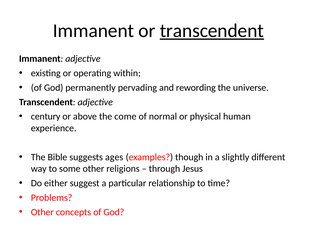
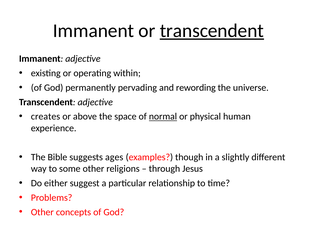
century: century -> creates
come: come -> space
normal underline: none -> present
